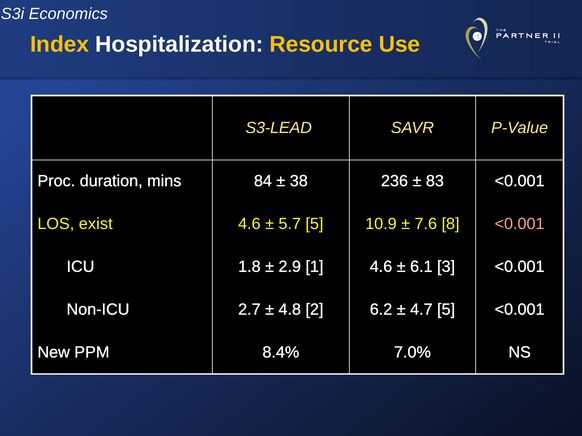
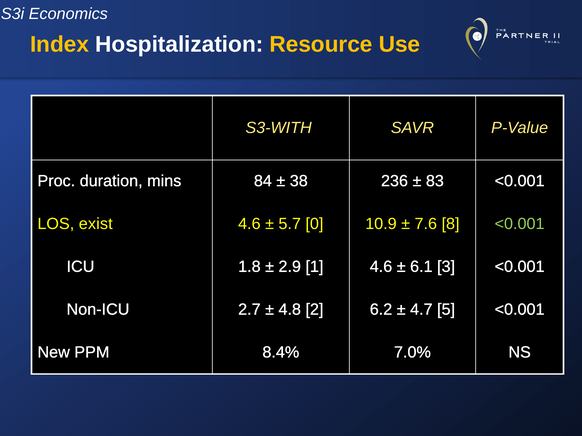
S3-LEAD: S3-LEAD -> S3-WITH
5.7 5: 5 -> 0
<0.001 at (520, 224) colour: pink -> light green
